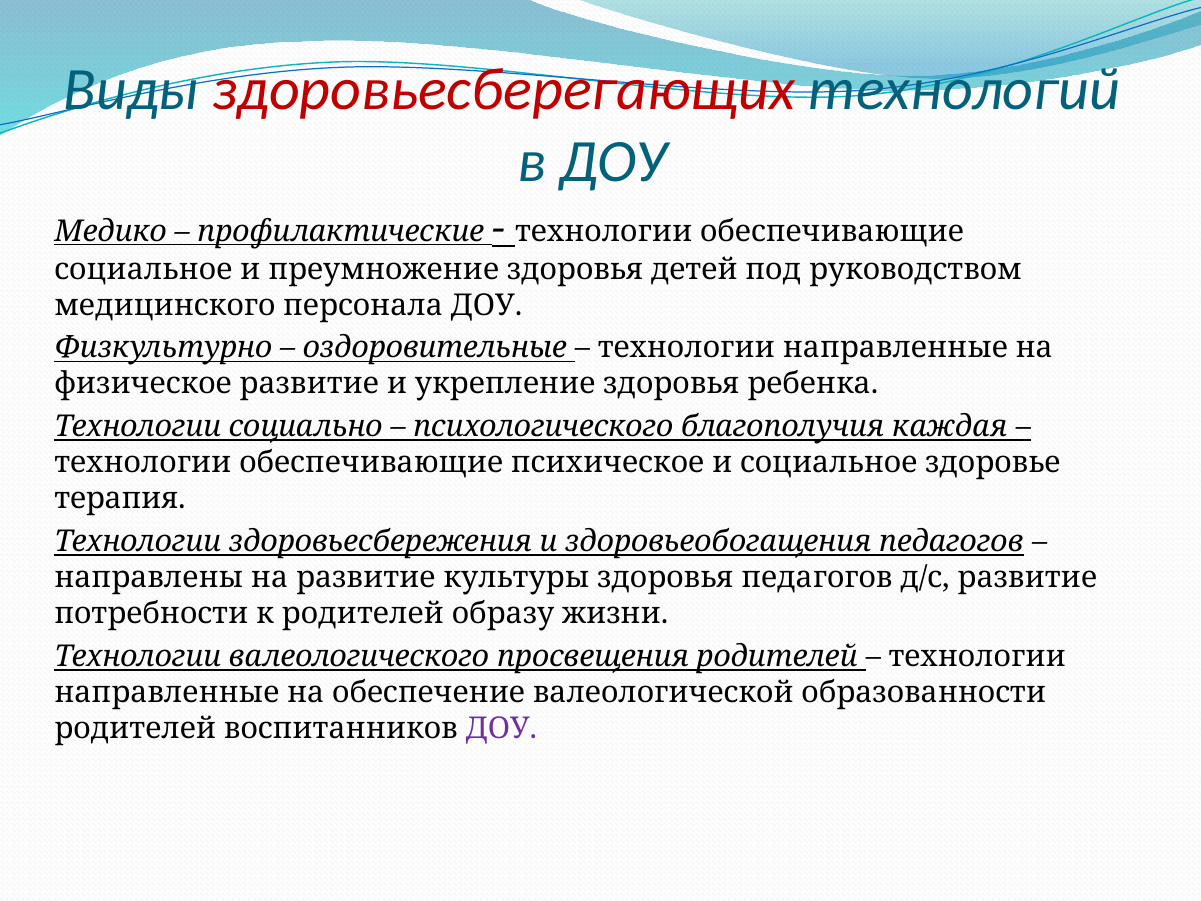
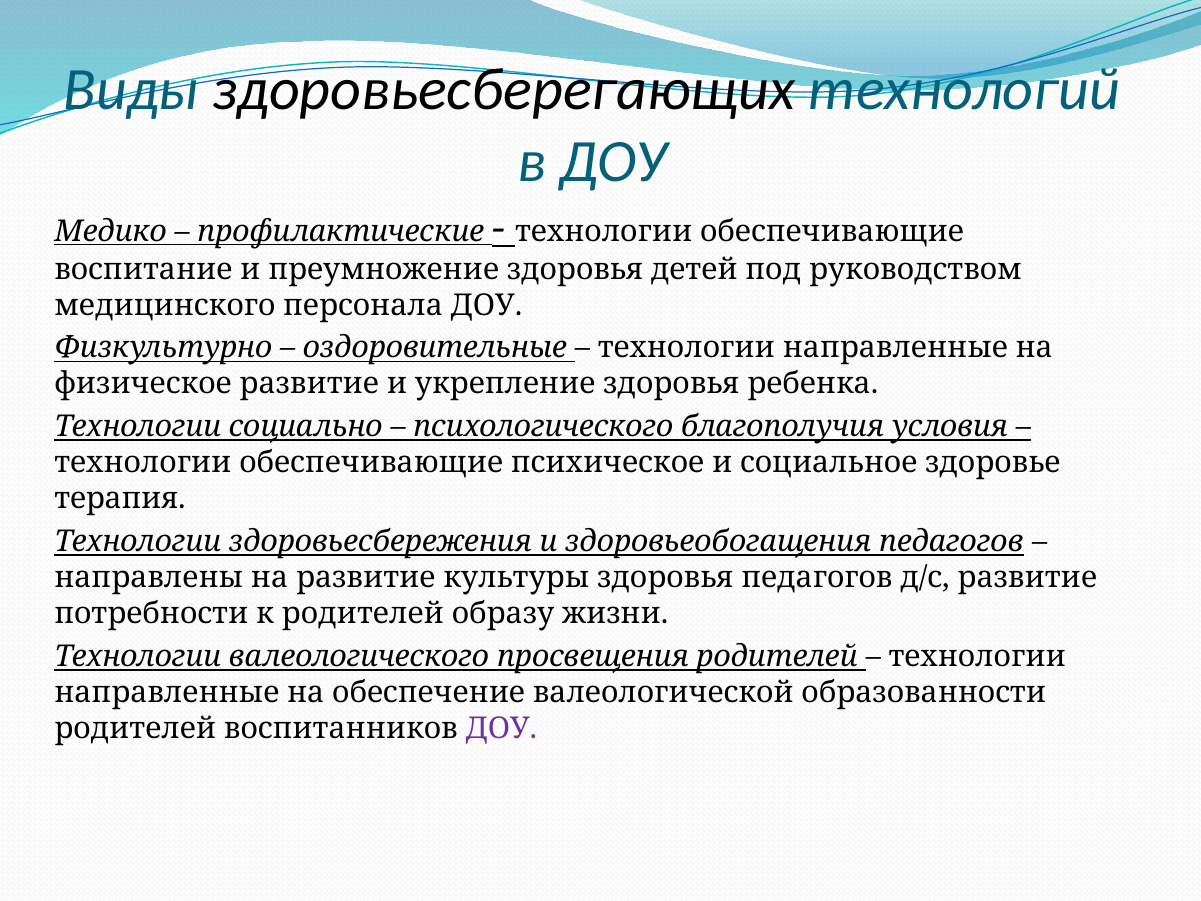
здоровьесберегающих colour: red -> black
социальное at (143, 269): социальное -> воспитание
каждая: каждая -> условия
